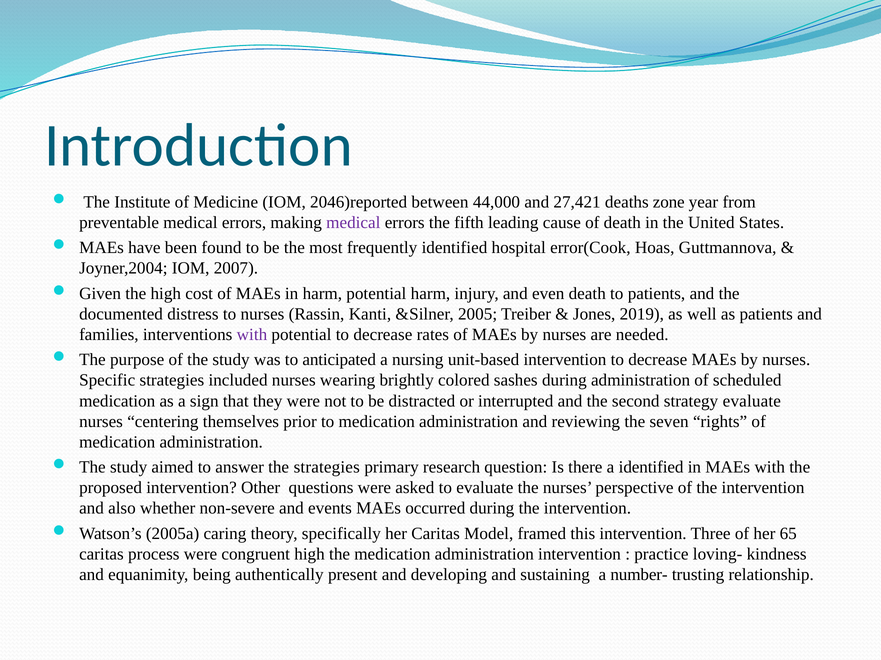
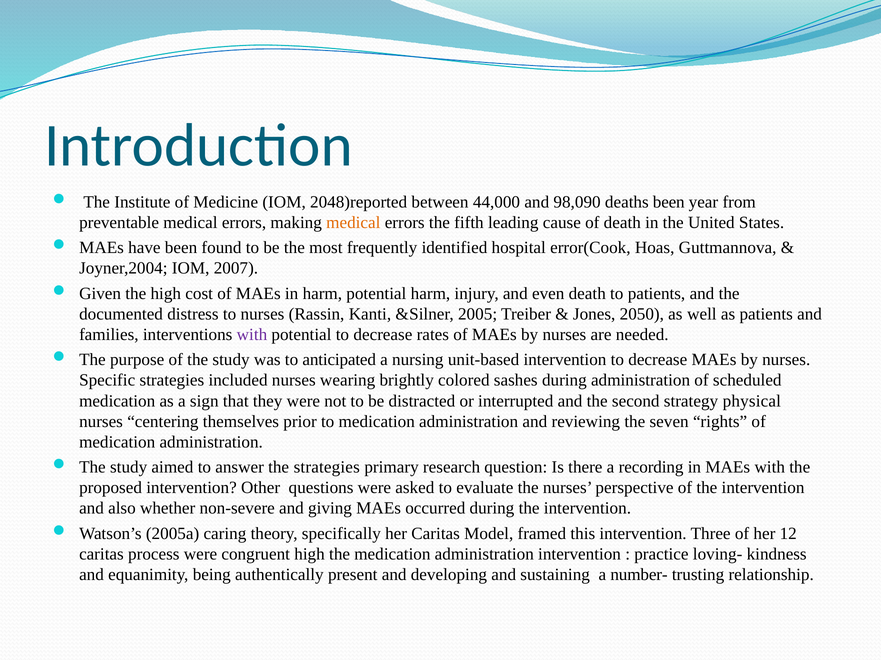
2046)reported: 2046)reported -> 2048)reported
27,421: 27,421 -> 98,090
deaths zone: zone -> been
medical at (353, 223) colour: purple -> orange
2019: 2019 -> 2050
strategy evaluate: evaluate -> physical
a identified: identified -> recording
events: events -> giving
65: 65 -> 12
